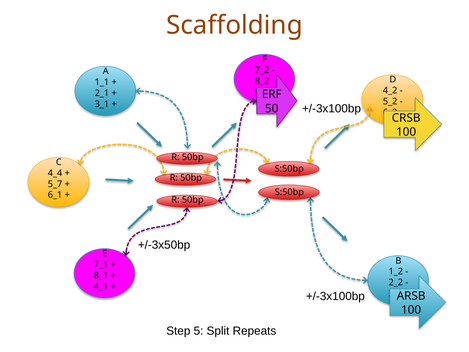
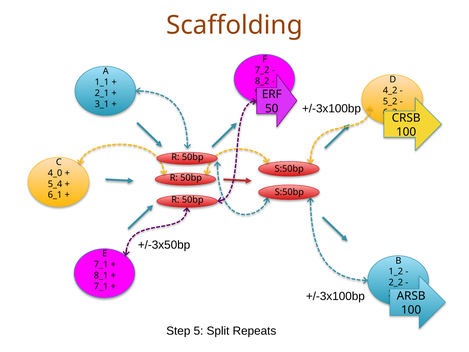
4_4: 4_4 -> 4_0
5_7: 5_7 -> 5_4
4_1 at (101, 286): 4_1 -> 7_1
